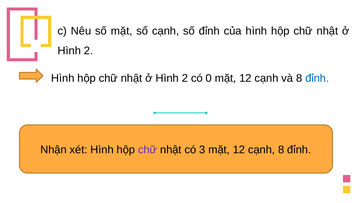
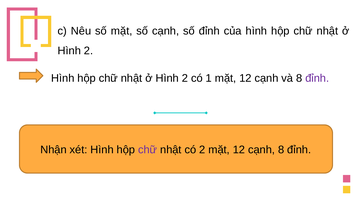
0: 0 -> 1
đỉnh at (317, 78) colour: blue -> purple
có 3: 3 -> 2
